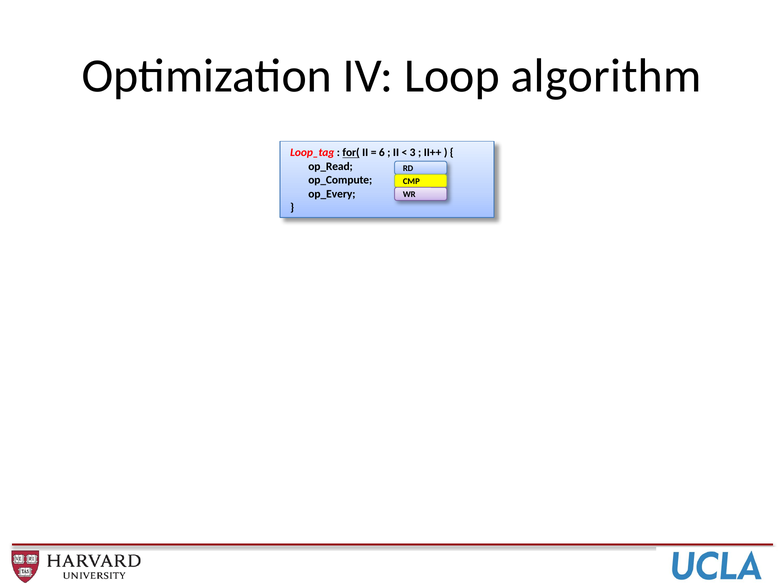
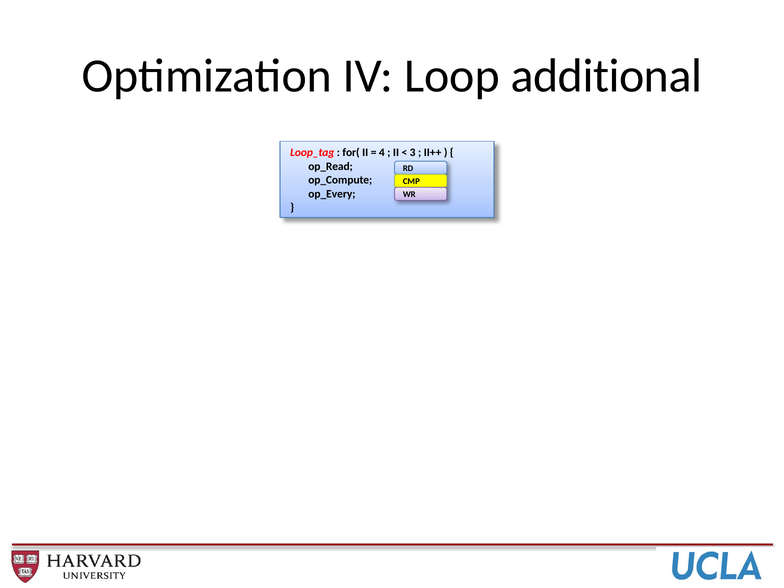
algorithm: algorithm -> additional
for( underline: present -> none
6: 6 -> 4
